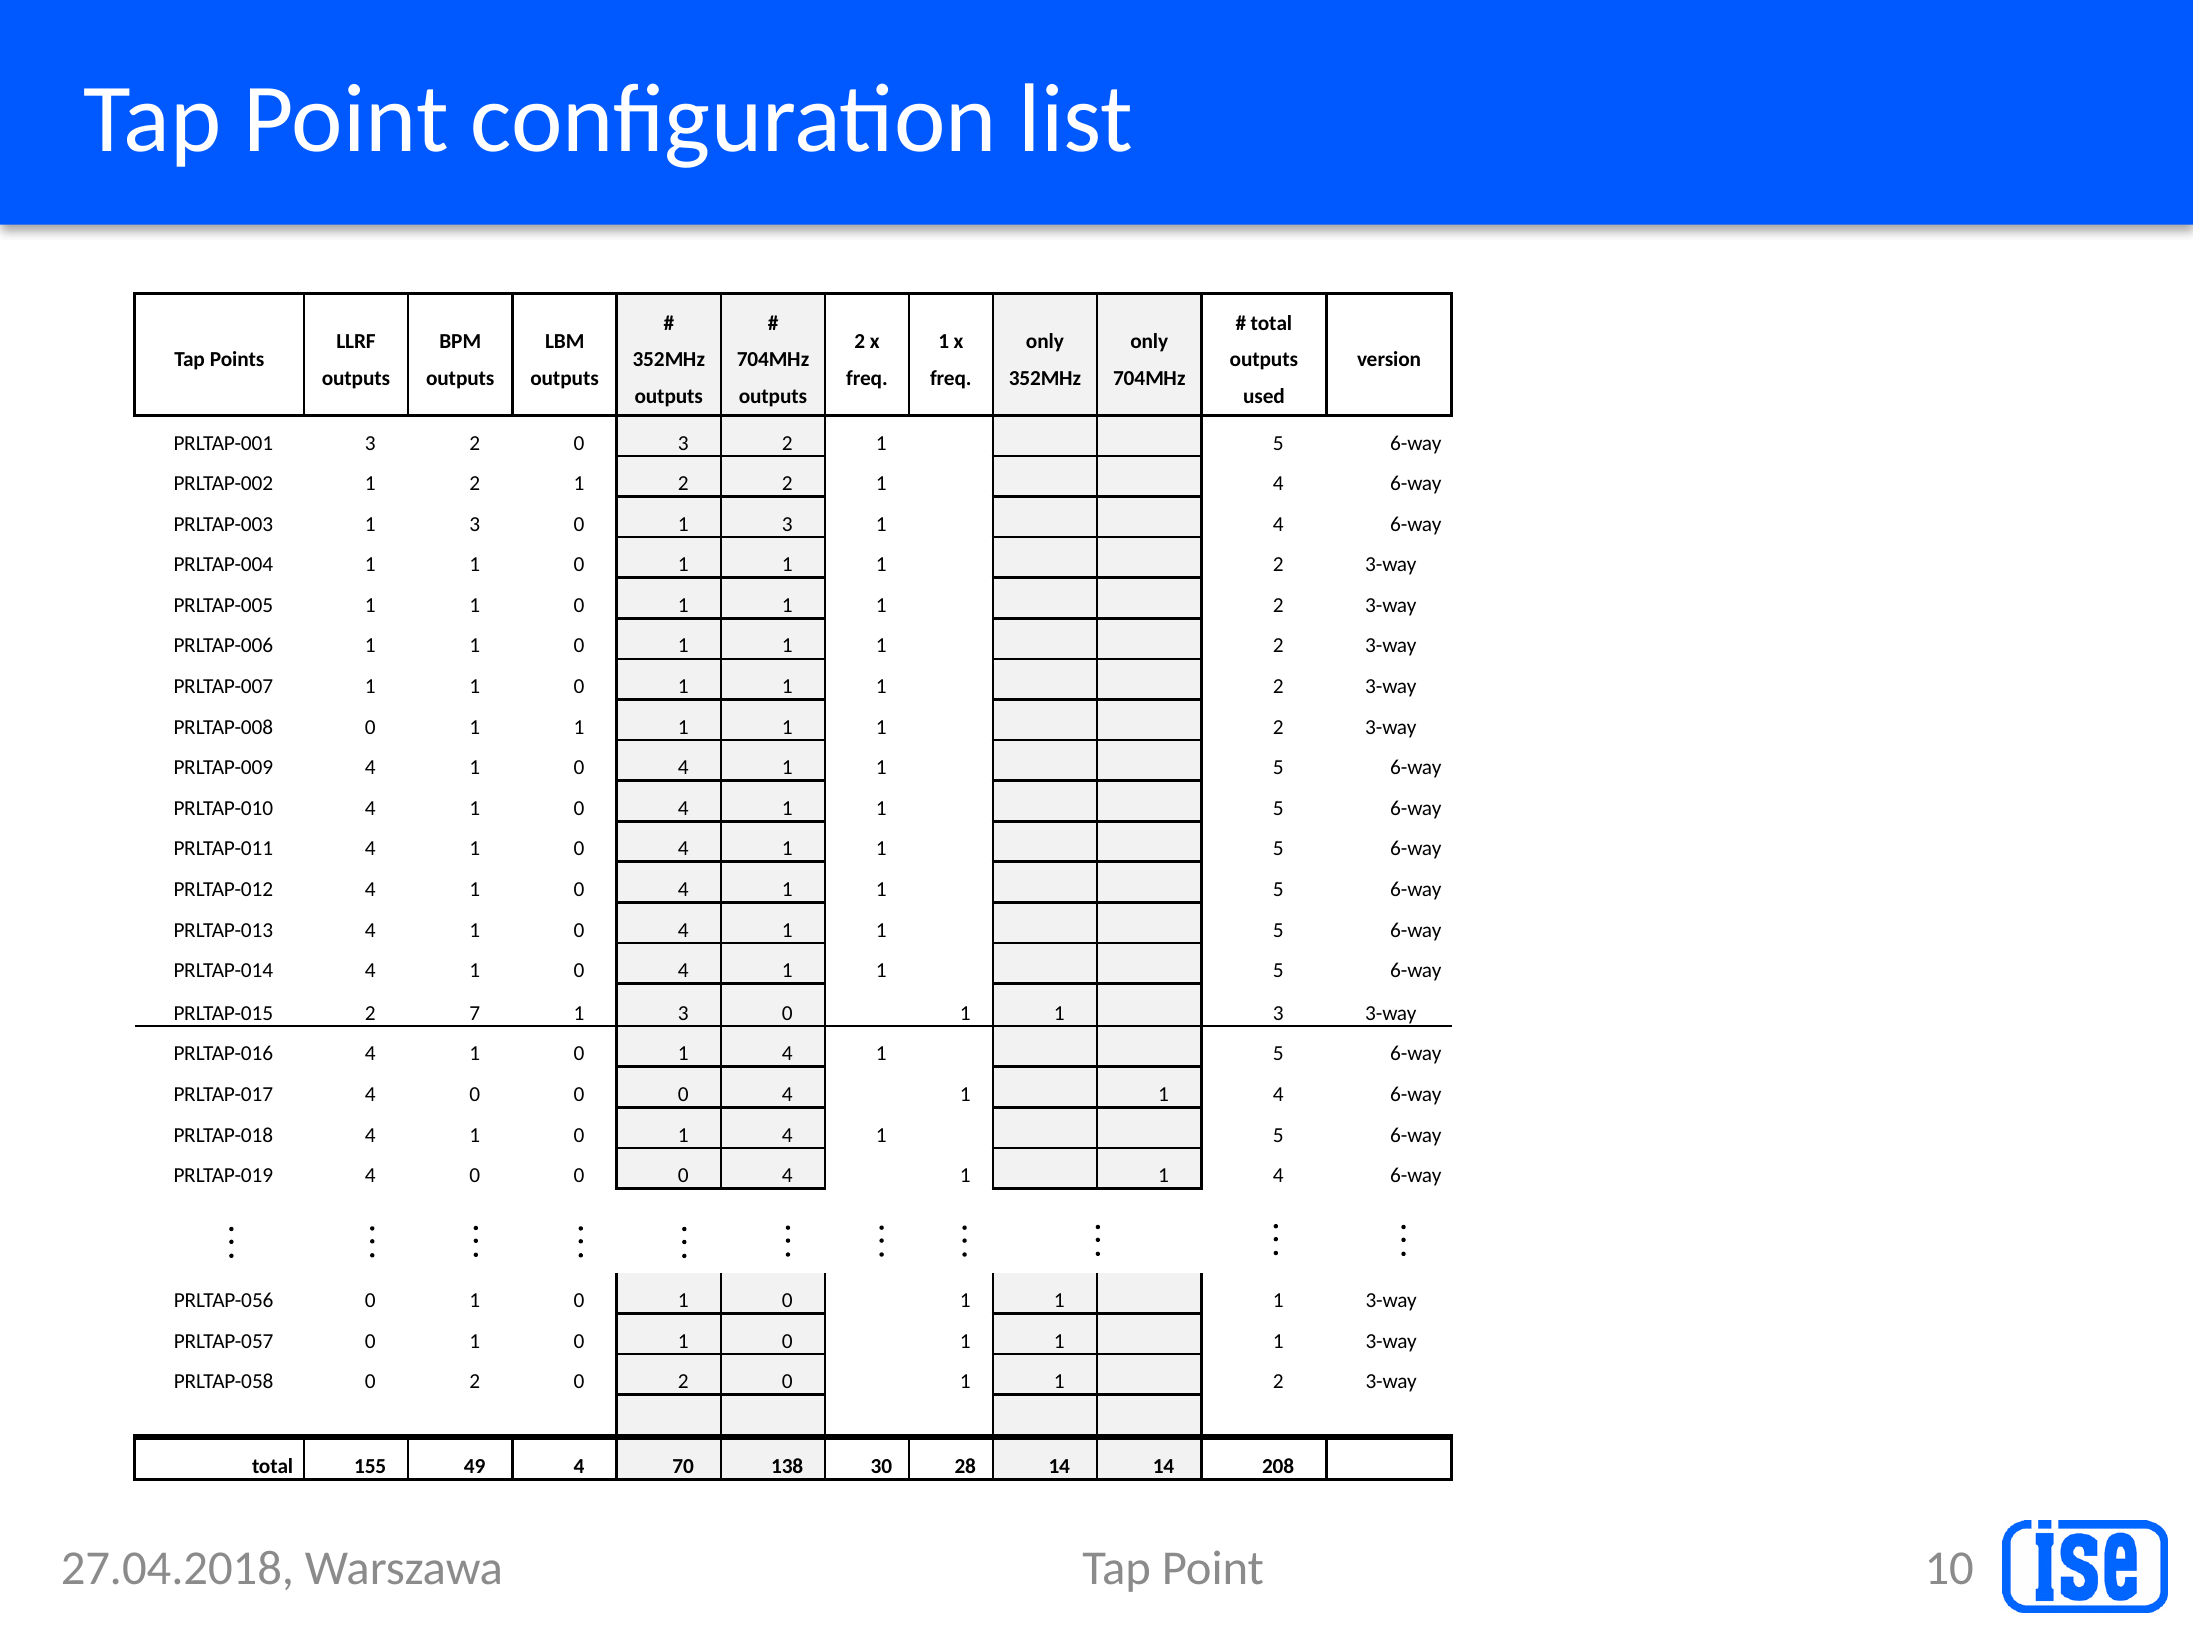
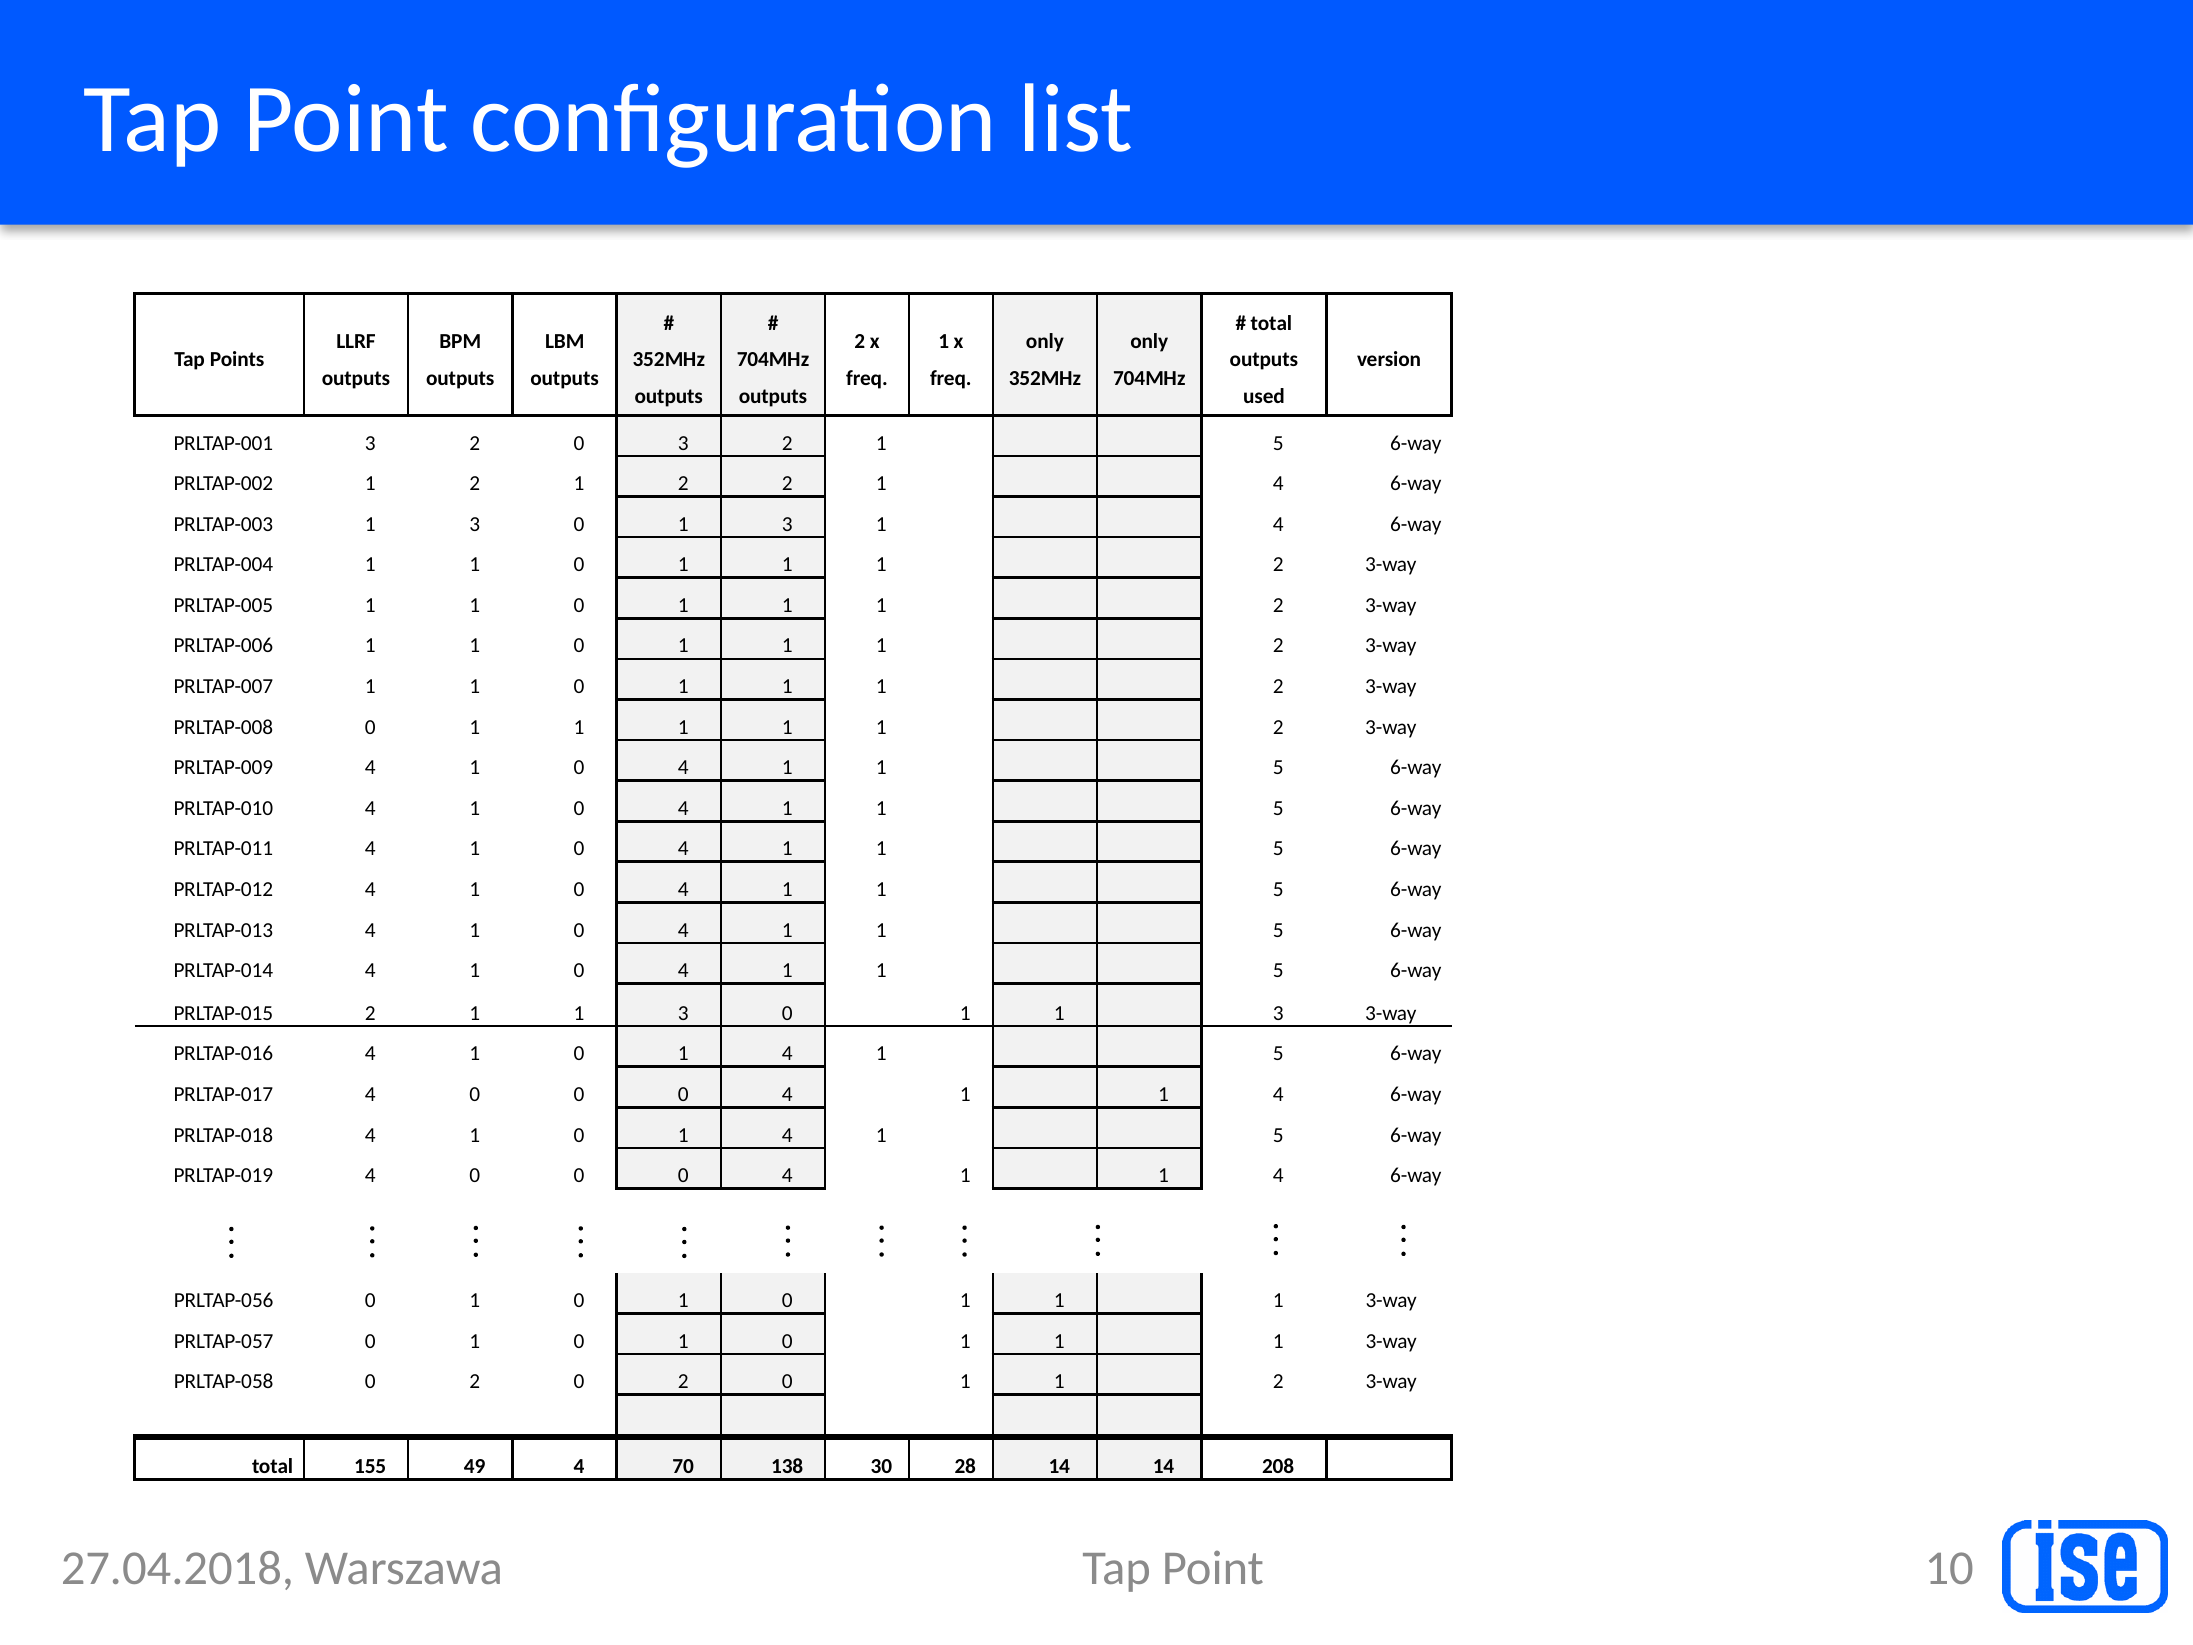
PRLTAP-015 2 7: 7 -> 1
